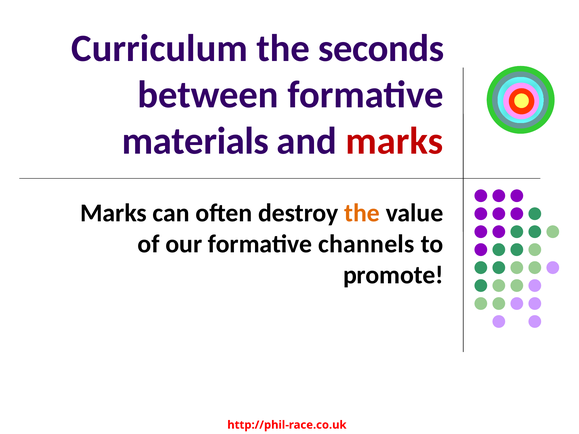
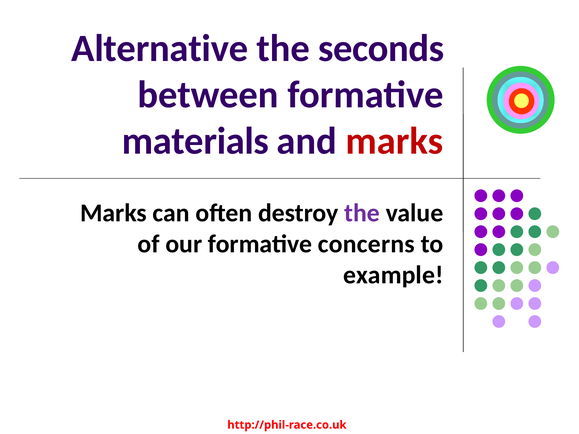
Curriculum: Curriculum -> Alternative
the at (362, 213) colour: orange -> purple
channels: channels -> concerns
promote: promote -> example
